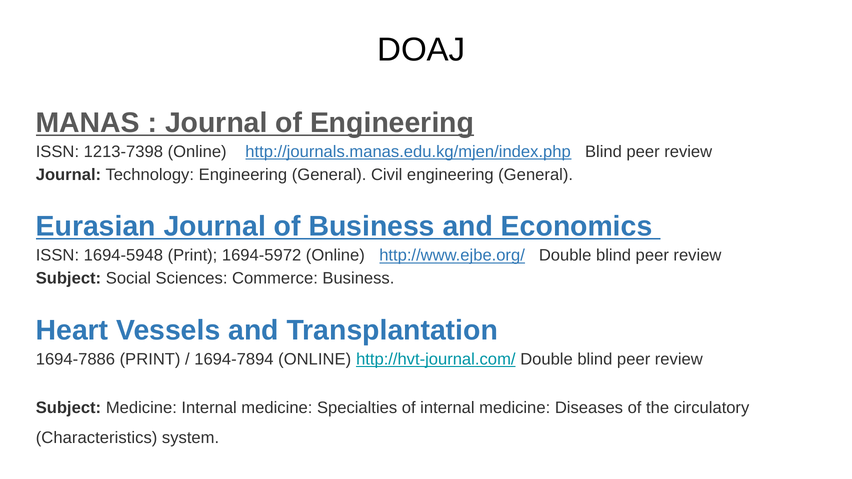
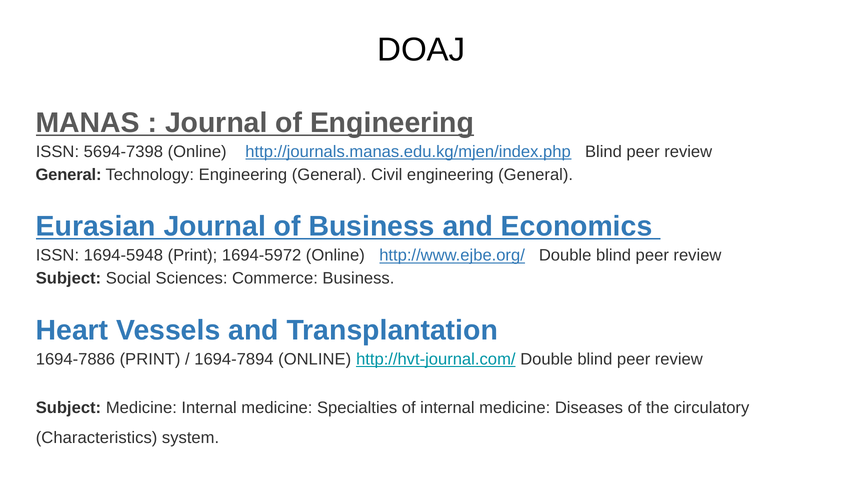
1213-7398: 1213-7398 -> 5694-7398
Journal at (68, 175): Journal -> General
